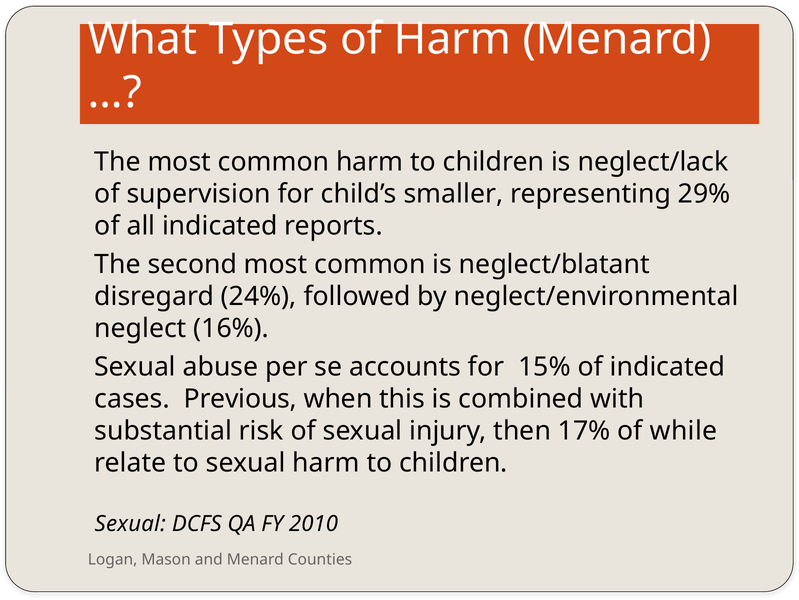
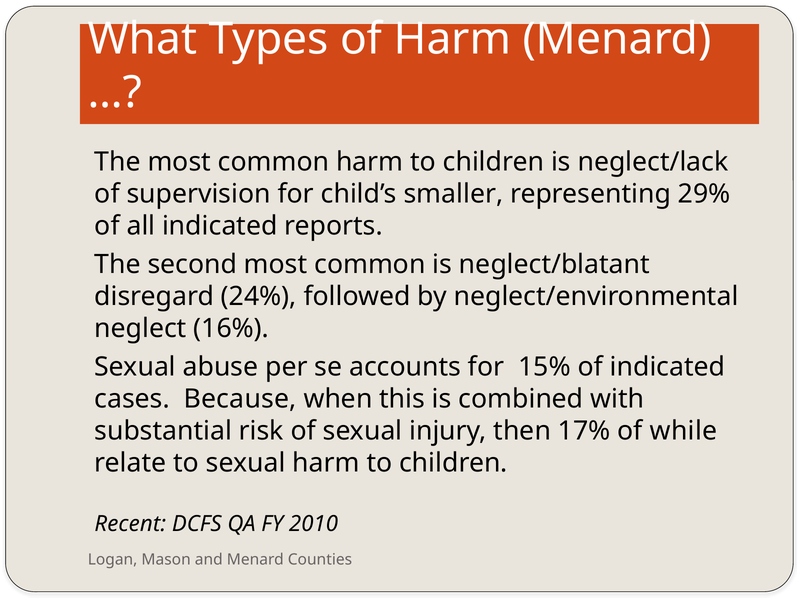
Previous: Previous -> Because
Sexual at (130, 524): Sexual -> Recent
